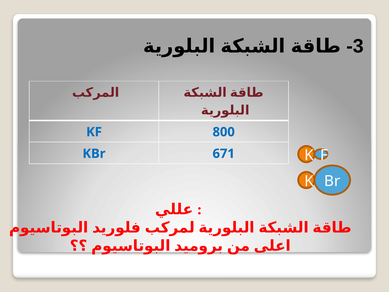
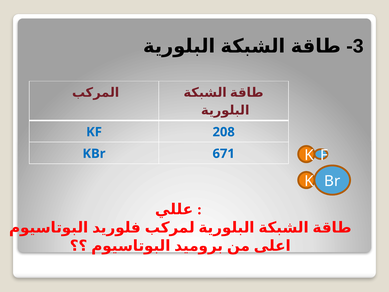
800: 800 -> 208
